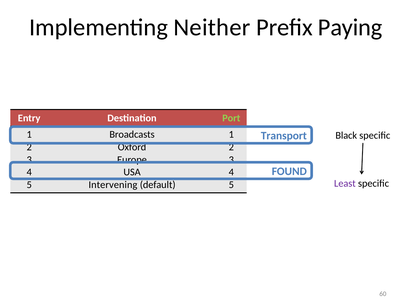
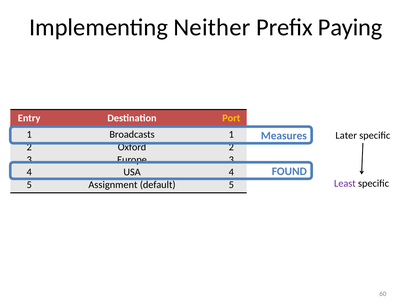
Port colour: light green -> yellow
Transport: Transport -> Measures
Black: Black -> Later
Intervening: Intervening -> Assignment
